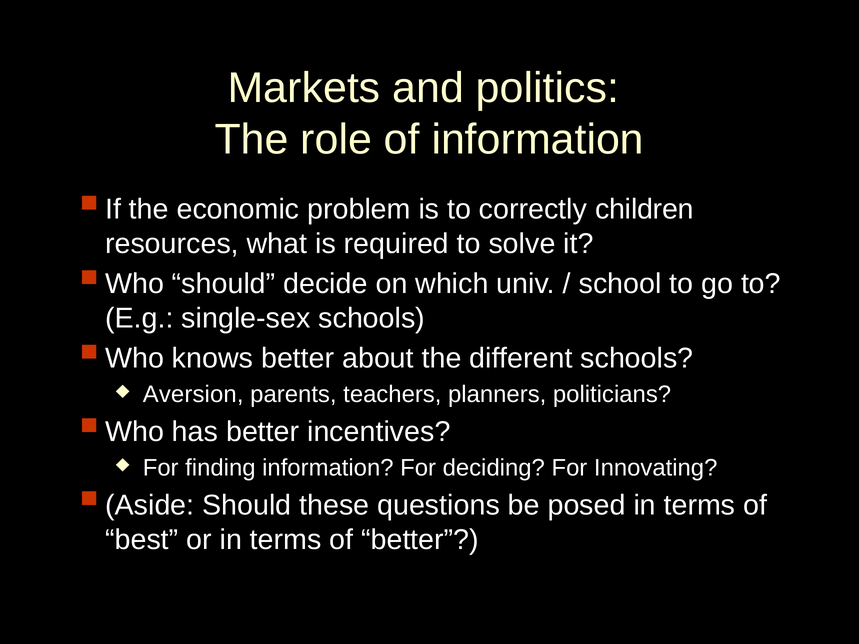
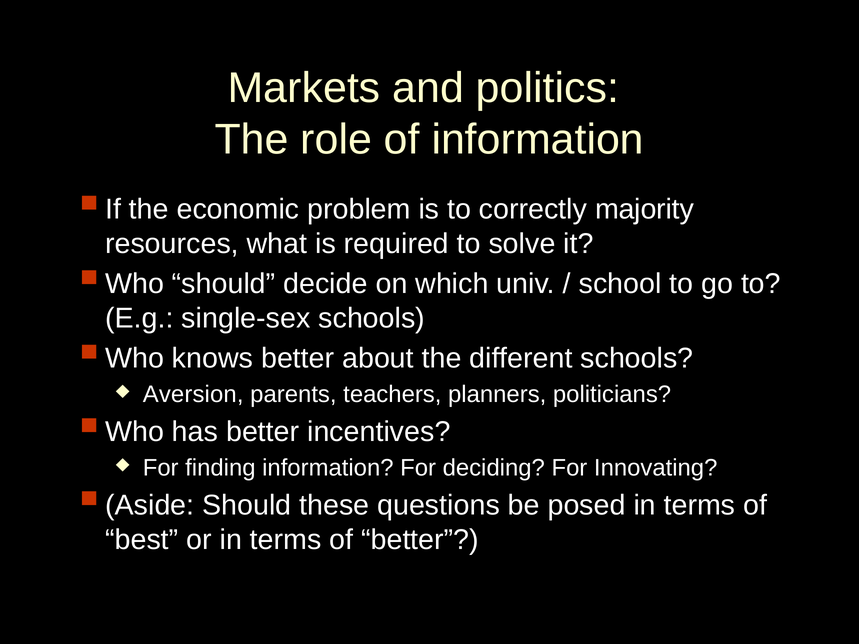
children: children -> majority
